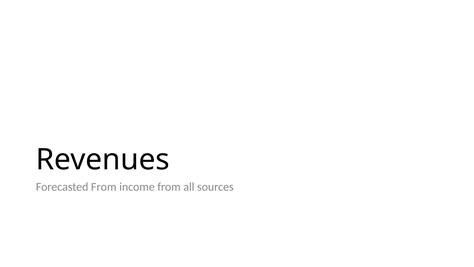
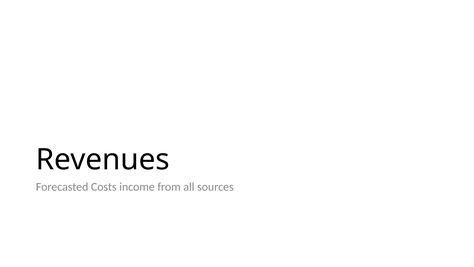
Forecasted From: From -> Costs
